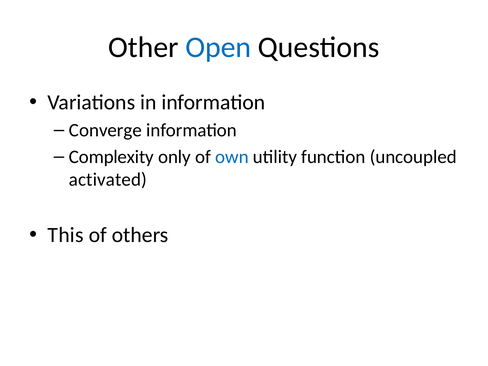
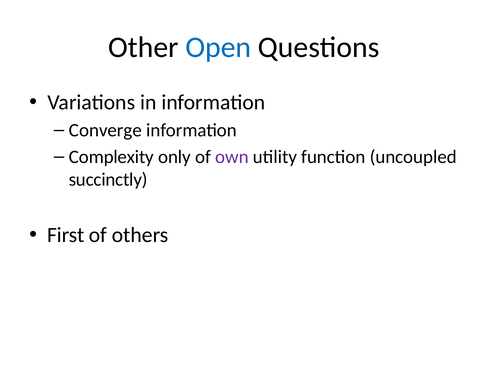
own colour: blue -> purple
activated: activated -> succinctly
This: This -> First
